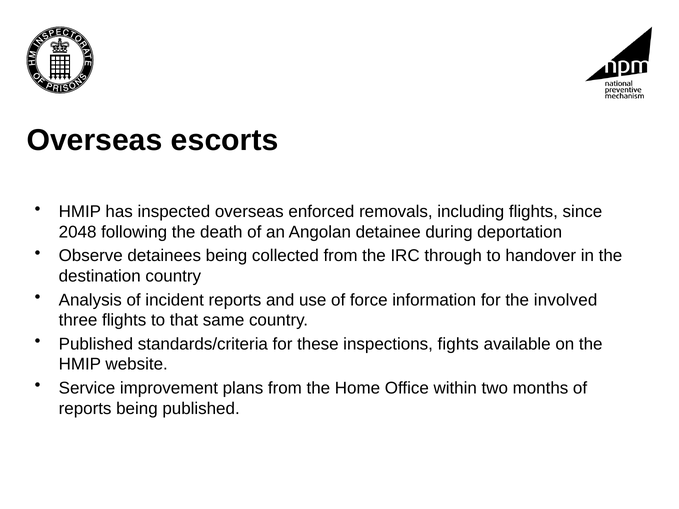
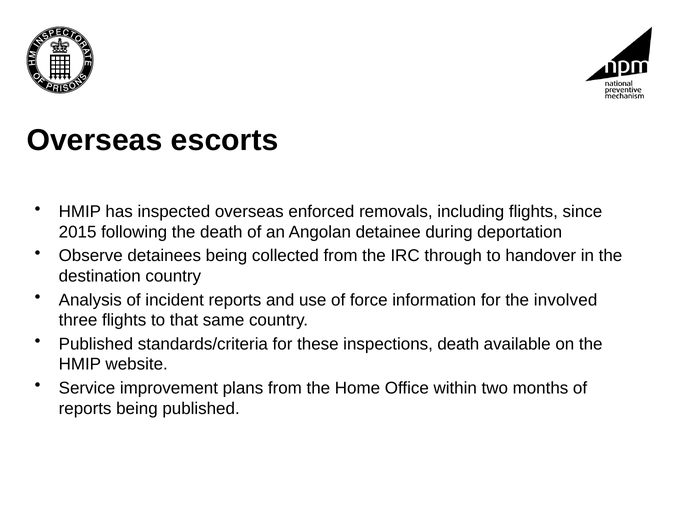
2048: 2048 -> 2015
inspections fights: fights -> death
